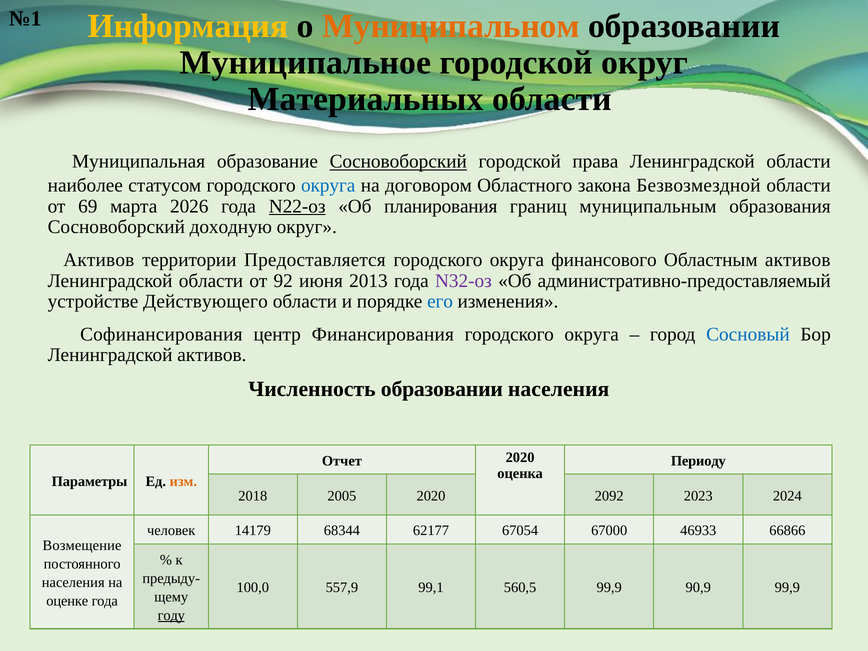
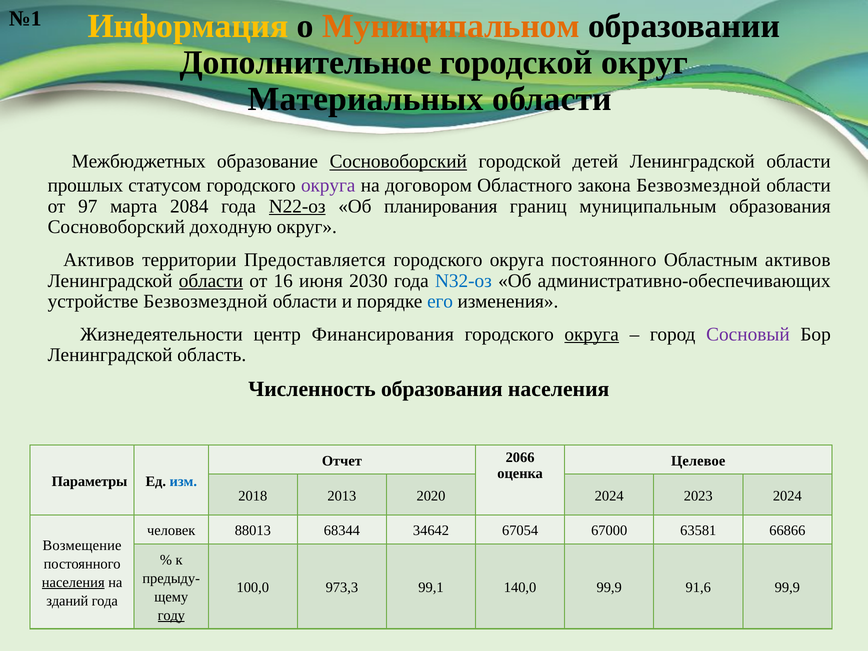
Муниципальное: Муниципальное -> Дополнительное
Муниципальная: Муниципальная -> Межбюджетных
права: права -> детей
наиболее: наиболее -> прошлых
округа at (328, 186) colour: blue -> purple
69: 69 -> 97
2026: 2026 -> 2084
округа финансового: финансового -> постоянного
области at (211, 281) underline: none -> present
92: 92 -> 16
2013: 2013 -> 2030
N32-оз colour: purple -> blue
административно-предоставляемый: административно-предоставляемый -> административно-обеспечивающих
устройстве Действующего: Действующего -> Безвозмездной
Софинансирования: Софинансирования -> Жизнедеятельности
округа at (592, 334) underline: none -> present
Сосновый colour: blue -> purple
Ленинградской активов: активов -> область
Численность образовании: образовании -> образования
Отчет 2020: 2020 -> 2066
Периоду: Периоду -> Целевое
изм colour: orange -> blue
2005: 2005 -> 2013
2020 2092: 2092 -> 2024
14179: 14179 -> 88013
62177: 62177 -> 34642
46933: 46933 -> 63581
населения at (73, 582) underline: none -> present
557,9: 557,9 -> 973,3
560,5: 560,5 -> 140,0
90,9: 90,9 -> 91,6
оценке: оценке -> зданий
